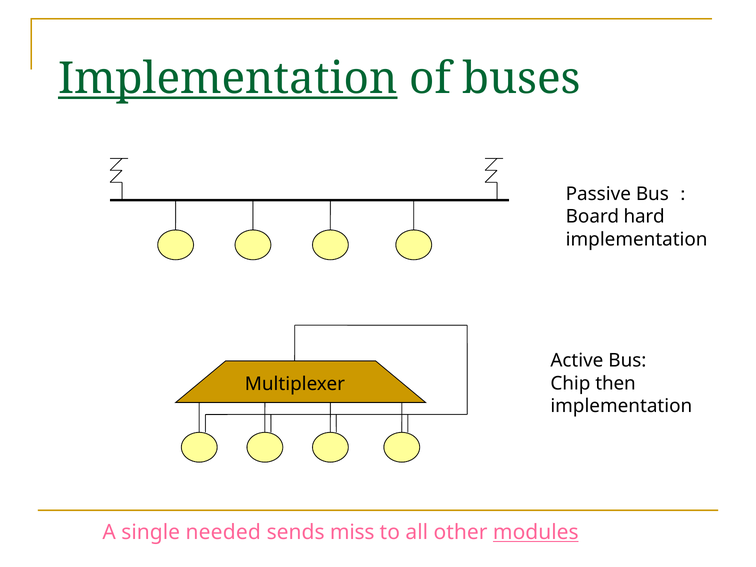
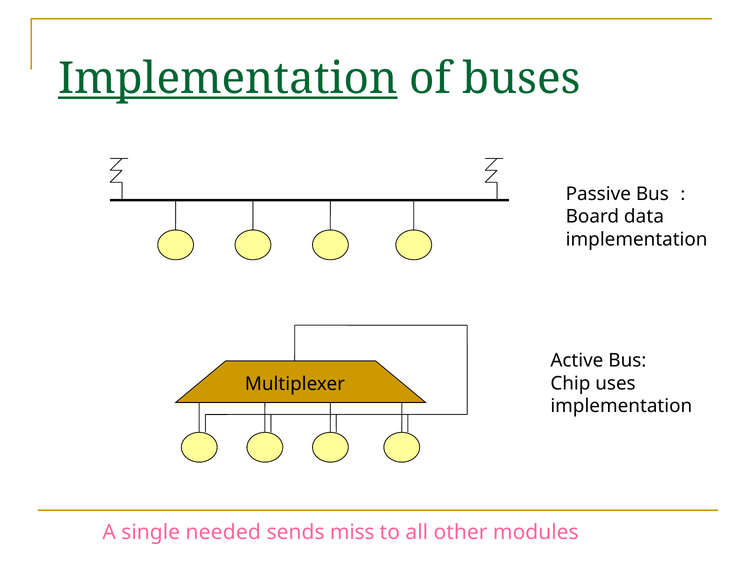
hard: hard -> data
then: then -> uses
modules underline: present -> none
